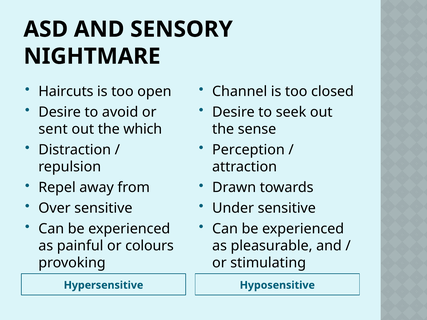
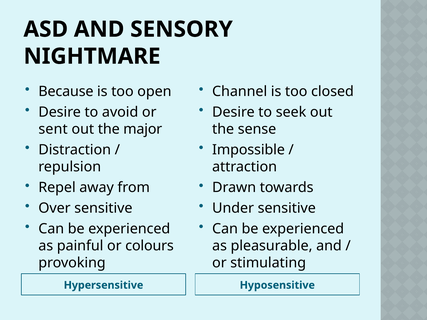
Haircuts: Haircuts -> Because
which: which -> major
Perception: Perception -> Impossible
